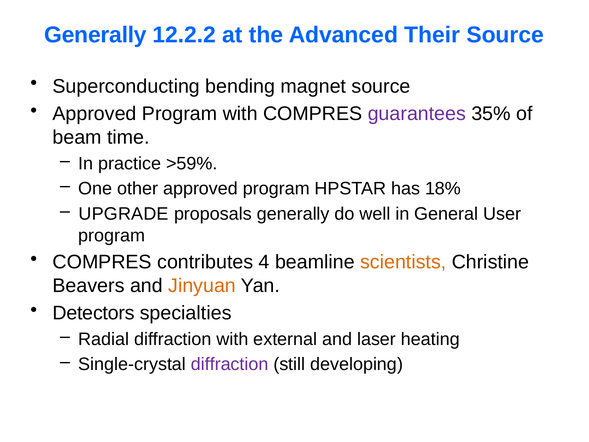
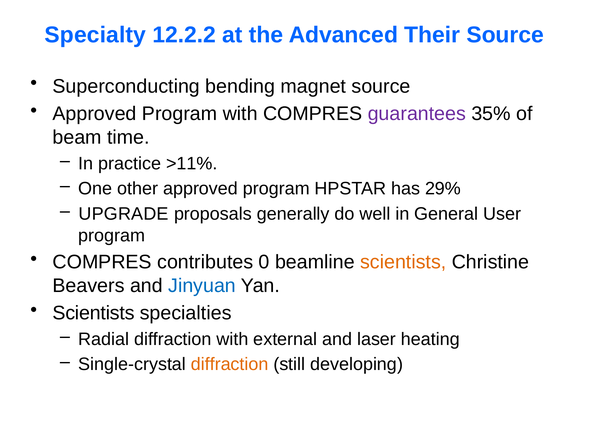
Generally at (95, 35): Generally -> Specialty
>59%: >59% -> >11%
18%: 18% -> 29%
4: 4 -> 0
Jinyuan colour: orange -> blue
Detectors at (94, 313): Detectors -> Scientists
diffraction at (230, 364) colour: purple -> orange
